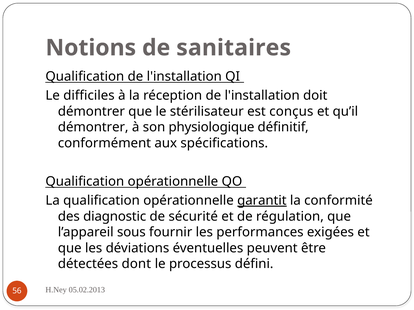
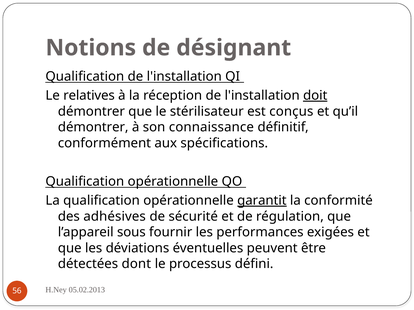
sanitaires: sanitaires -> désignant
difficiles: difficiles -> relatives
doit underline: none -> present
physiologique: physiologique -> connaissance
diagnostic: diagnostic -> adhésives
